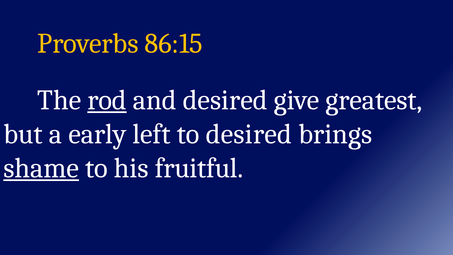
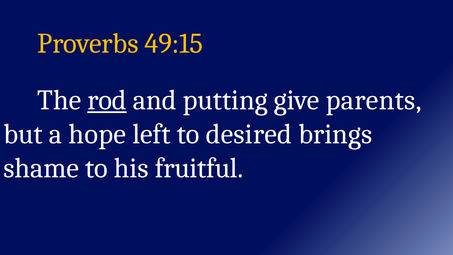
86:15: 86:15 -> 49:15
and desired: desired -> putting
greatest: greatest -> parents
early: early -> hope
shame underline: present -> none
